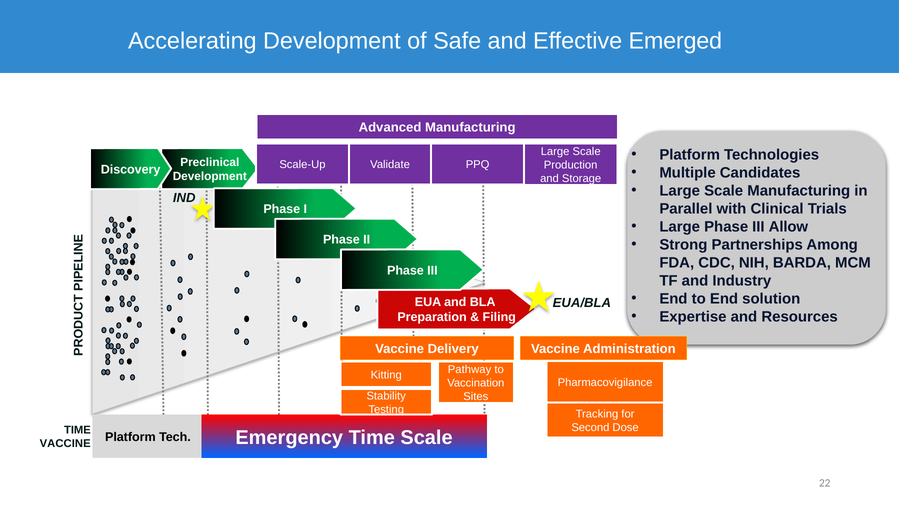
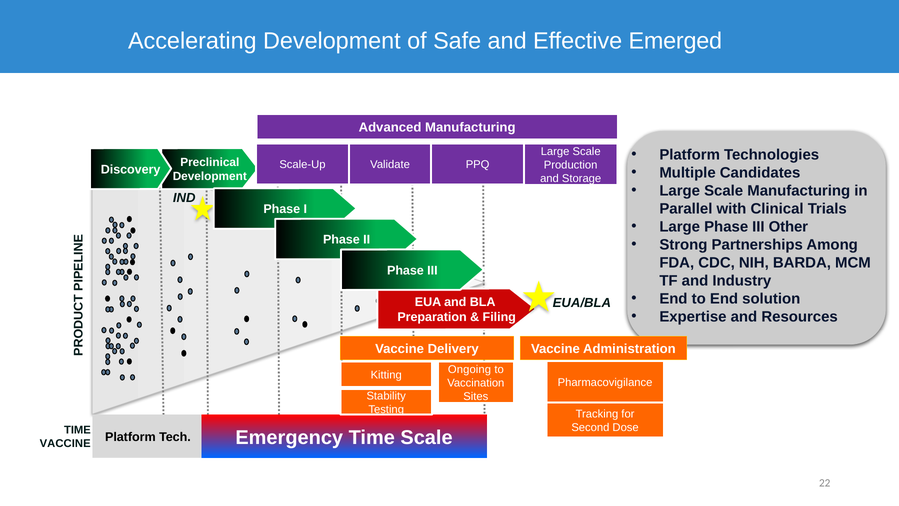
Allow: Allow -> Other
Pathway: Pathway -> Ongoing
